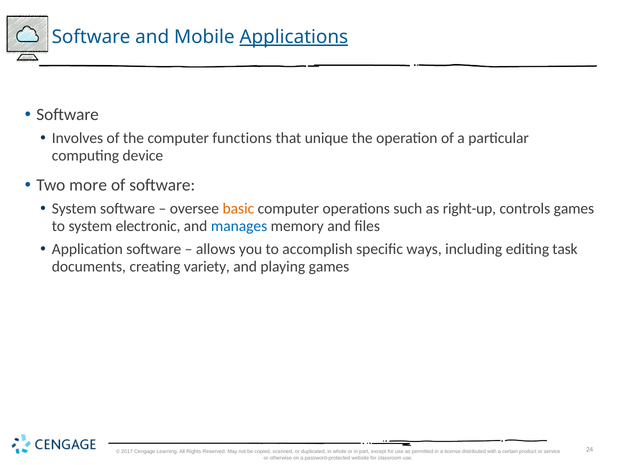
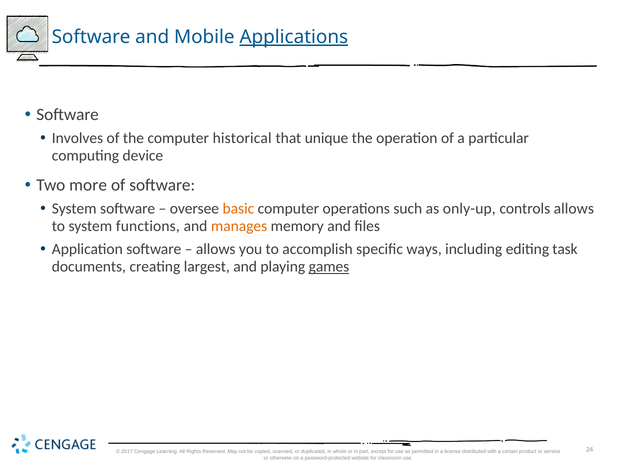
functions: functions -> historical
right-up: right-up -> only-up
controls games: games -> allows
electronic: electronic -> functions
manages colour: blue -> orange
variety: variety -> largest
games at (329, 267) underline: none -> present
